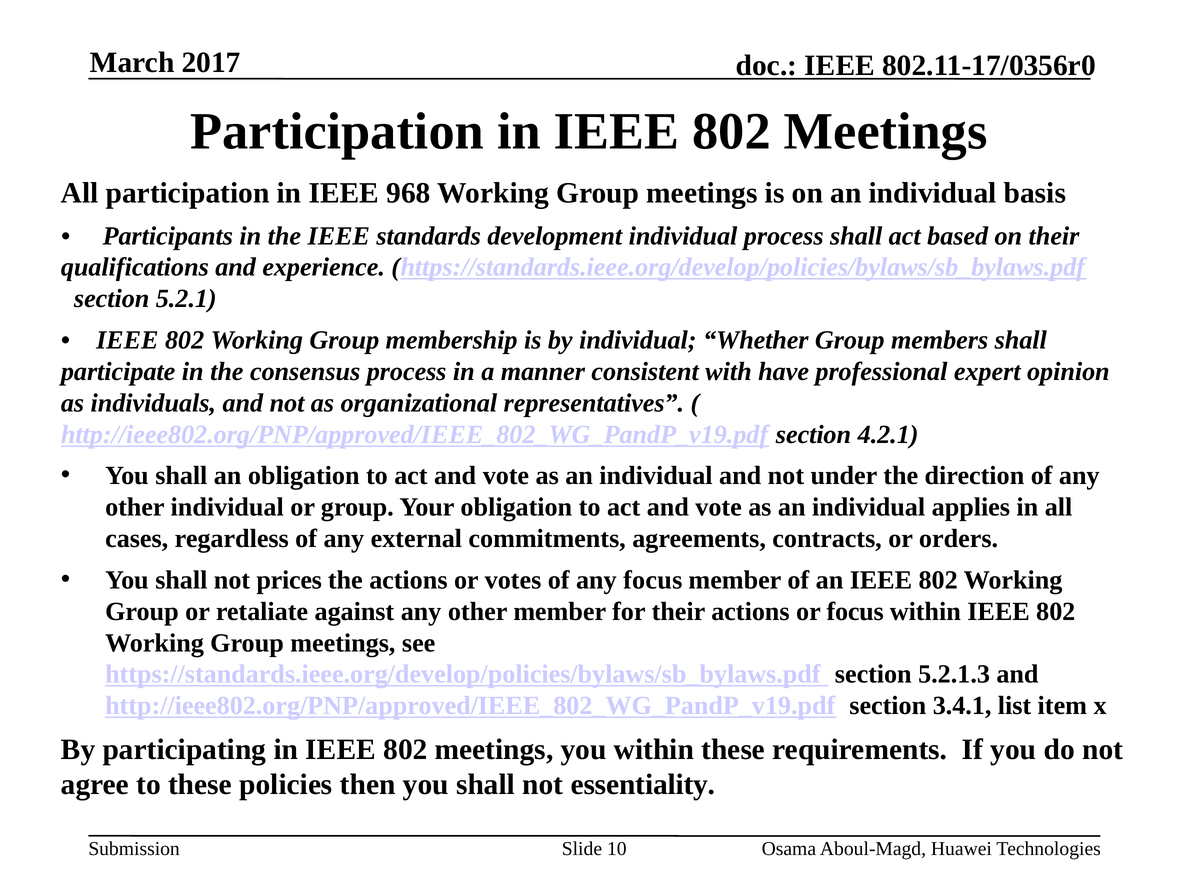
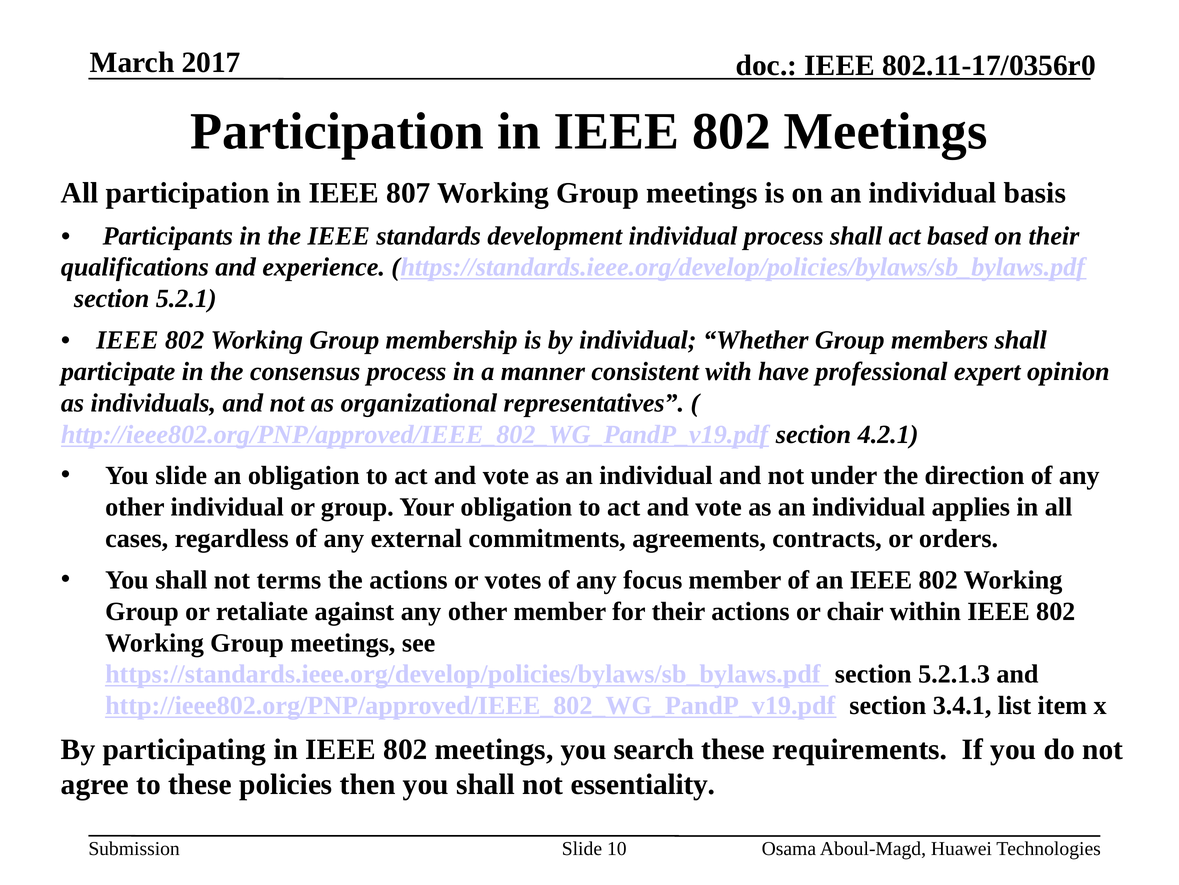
968: 968 -> 807
shall at (181, 475): shall -> slide
prices: prices -> terms
or focus: focus -> chair
you within: within -> search
